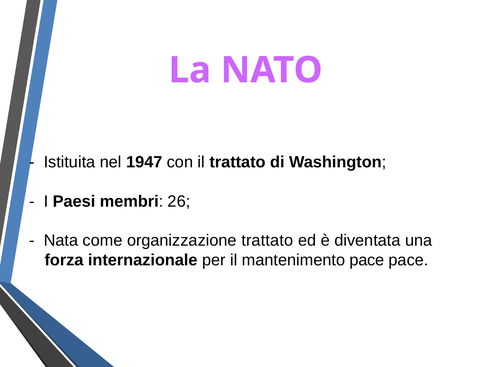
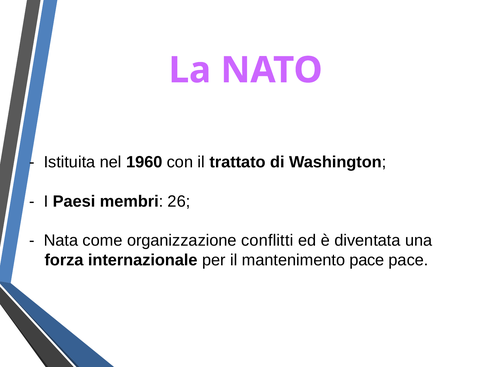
1947: 1947 -> 1960
organizzazione trattato: trattato -> conflitti
